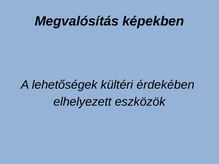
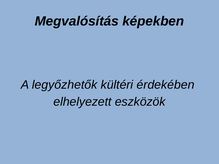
lehetőségek: lehetőségek -> legyőzhetők
